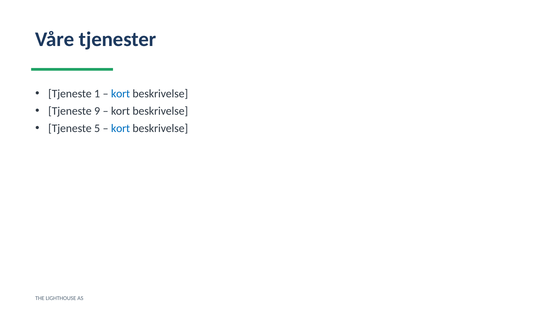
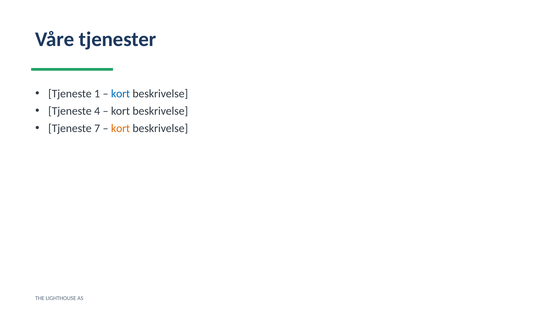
9: 9 -> 4
5: 5 -> 7
kort at (121, 128) colour: blue -> orange
